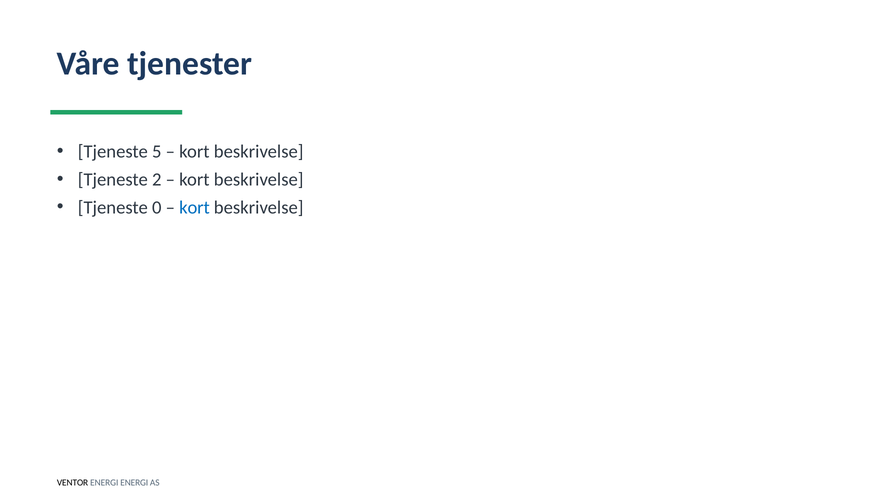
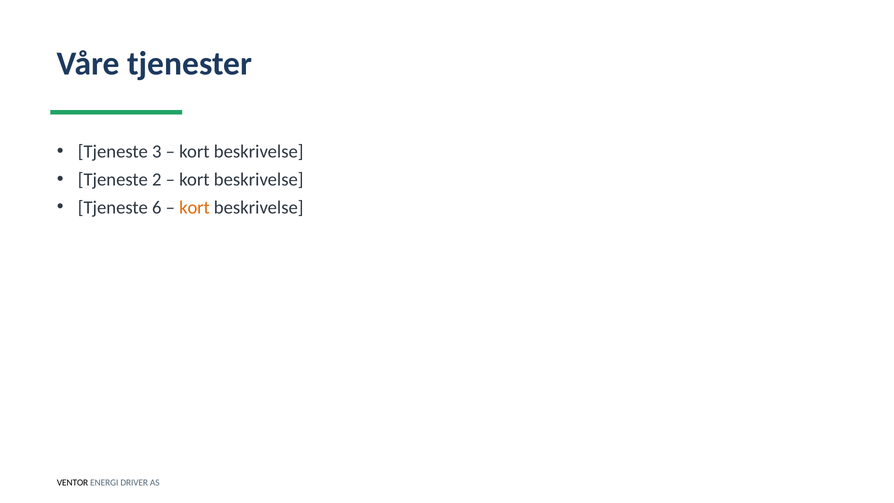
5: 5 -> 3
0: 0 -> 6
kort at (194, 207) colour: blue -> orange
ENERGI ENERGI: ENERGI -> DRIVER
